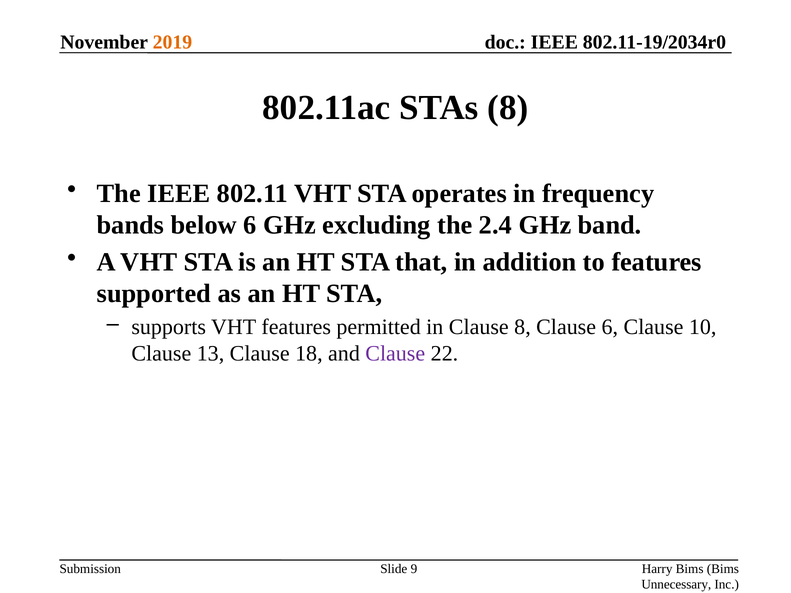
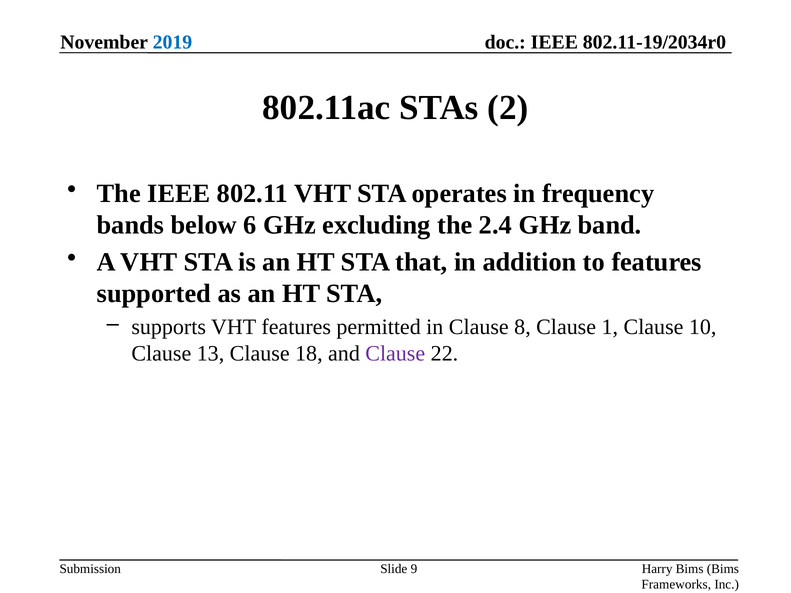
2019 colour: orange -> blue
STAs 8: 8 -> 2
Clause 6: 6 -> 1
Unnecessary: Unnecessary -> Frameworks
